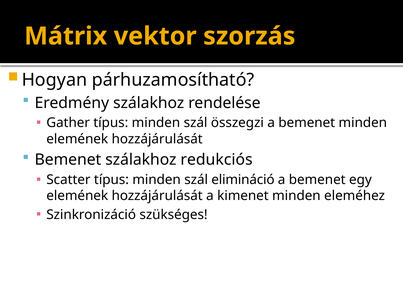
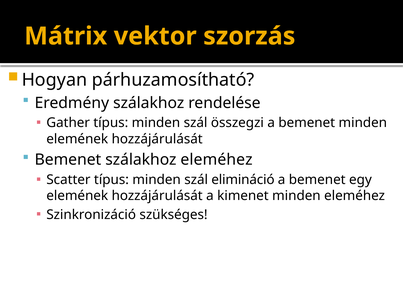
szálakhoz redukciós: redukciós -> eleméhez
